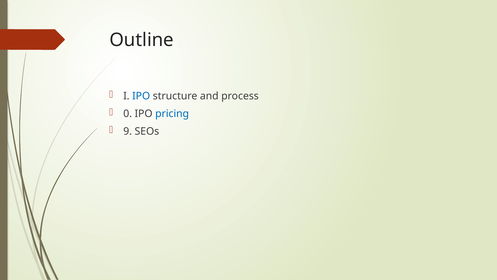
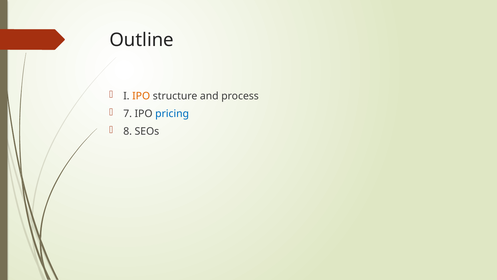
IPO at (141, 96) colour: blue -> orange
0: 0 -> 7
9: 9 -> 8
